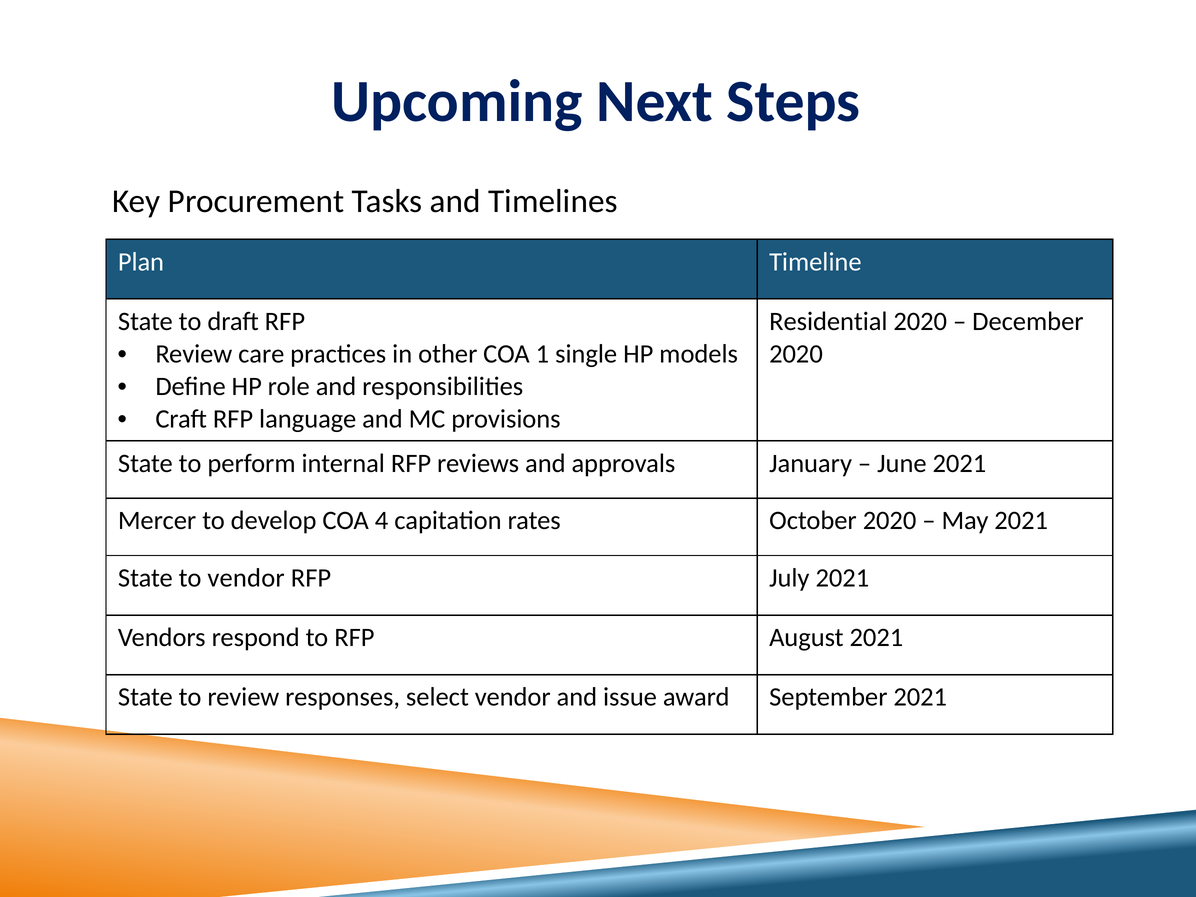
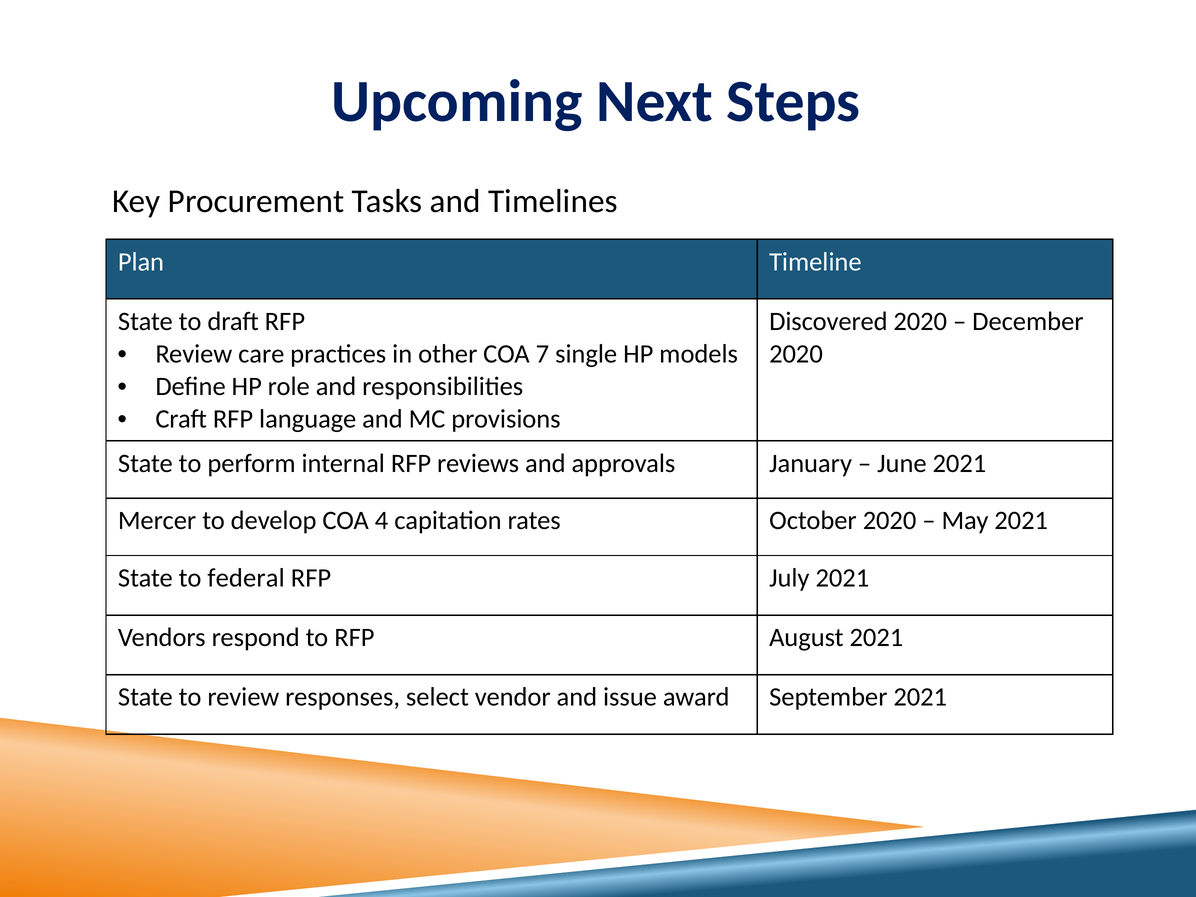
Residential: Residential -> Discovered
1: 1 -> 7
to vendor: vendor -> federal
